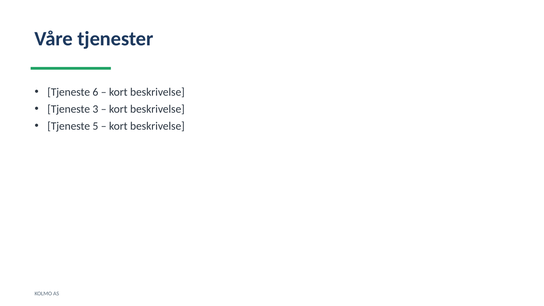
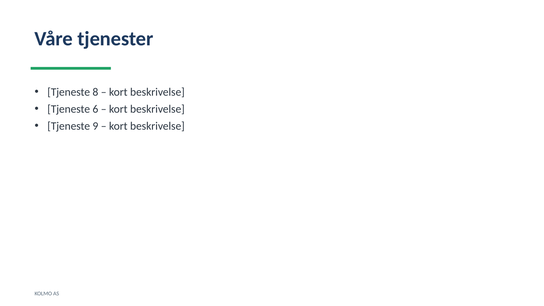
6: 6 -> 8
3: 3 -> 6
5: 5 -> 9
